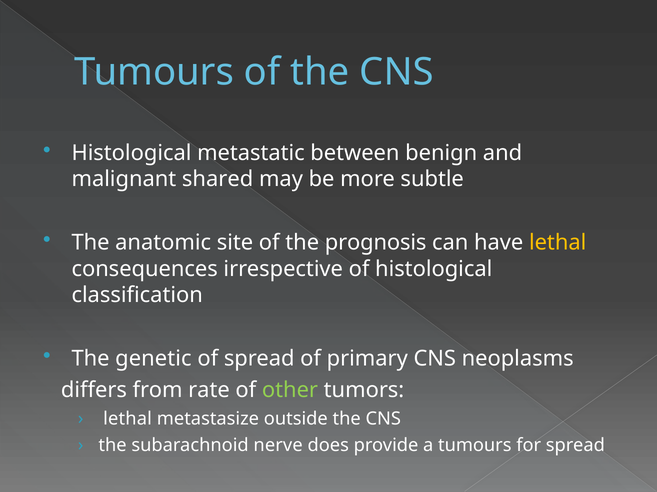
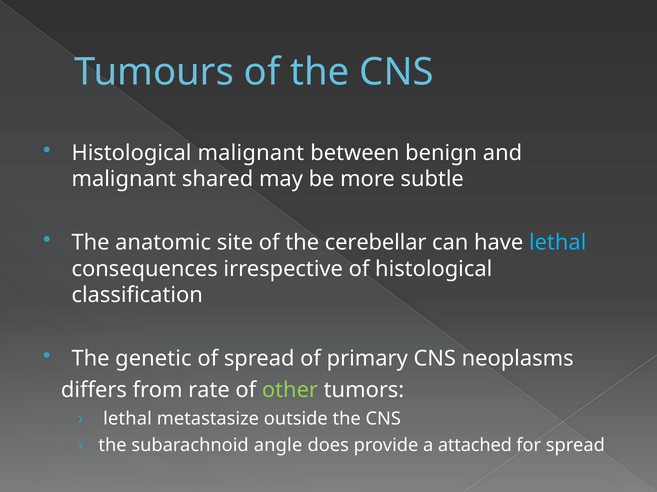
Histological metastatic: metastatic -> malignant
prognosis: prognosis -> cerebellar
lethal at (558, 243) colour: yellow -> light blue
nerve: nerve -> angle
a tumours: tumours -> attached
